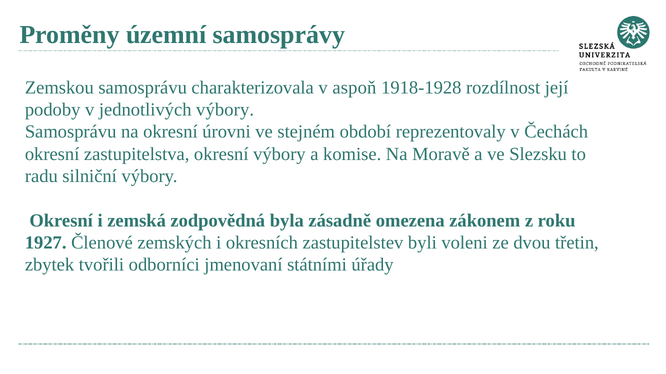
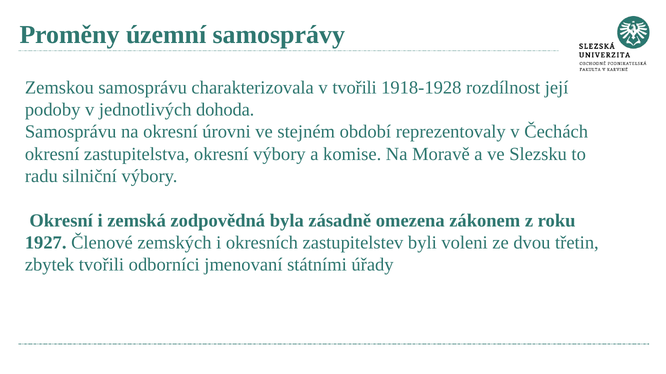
v aspoň: aspoň -> tvořili
jednotlivých výbory: výbory -> dohoda
